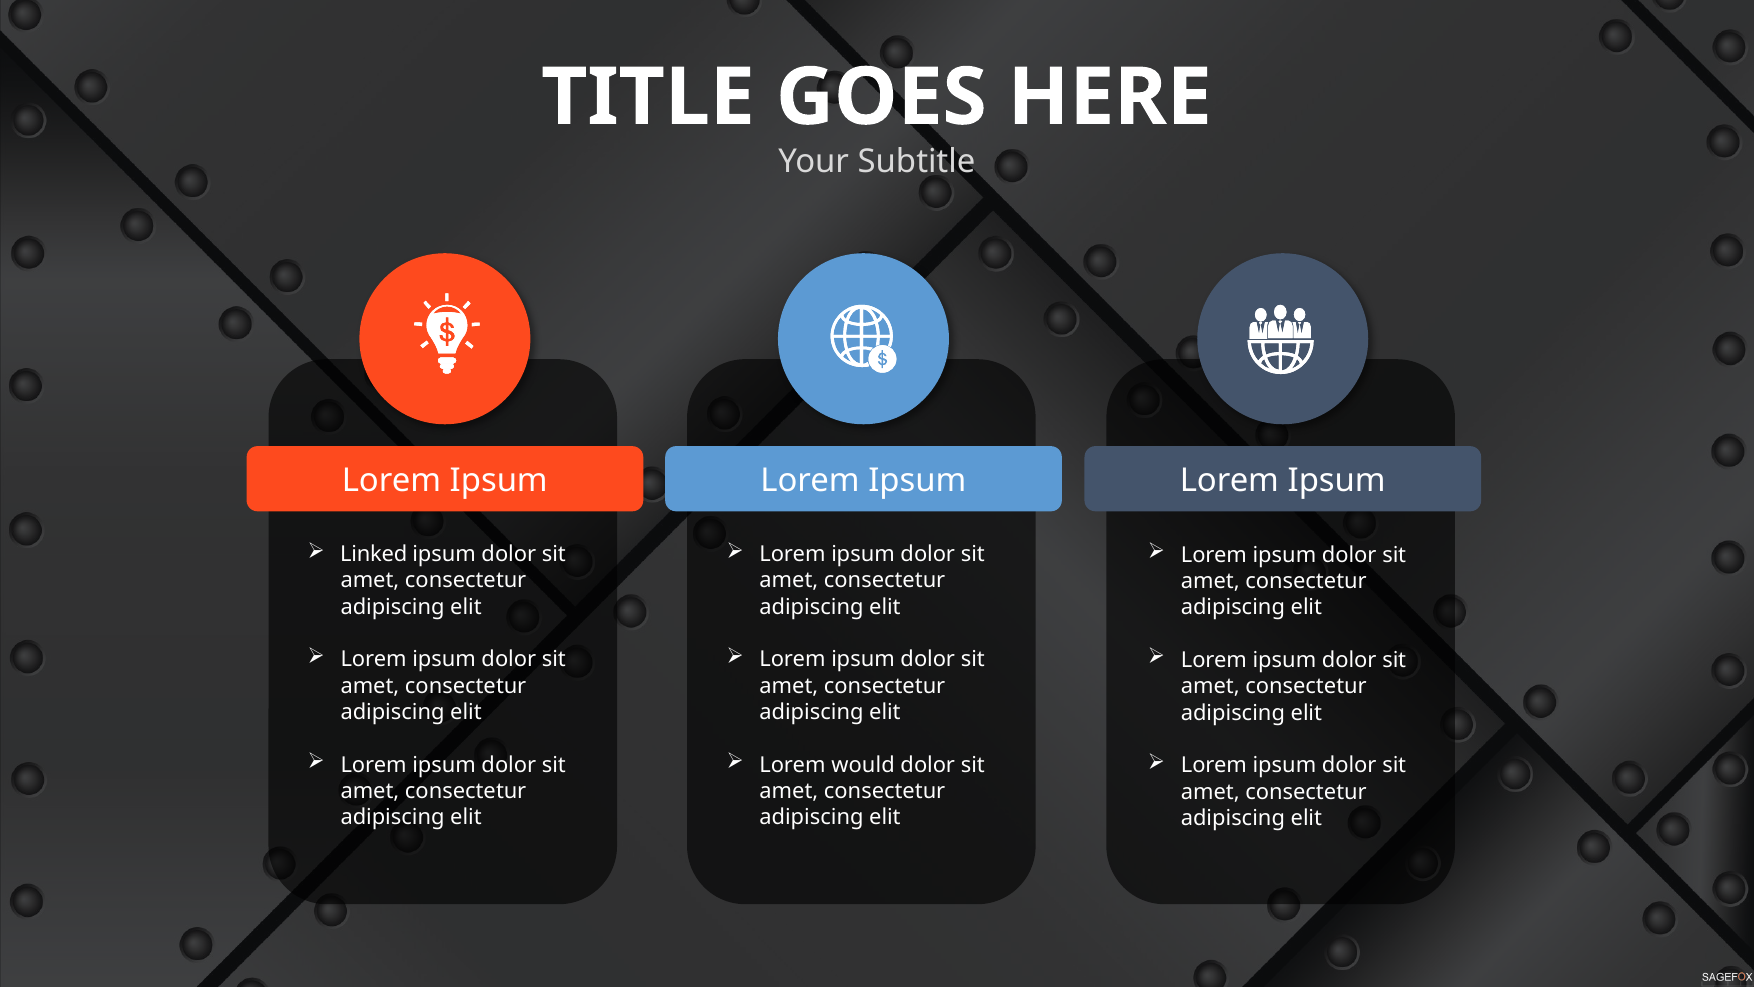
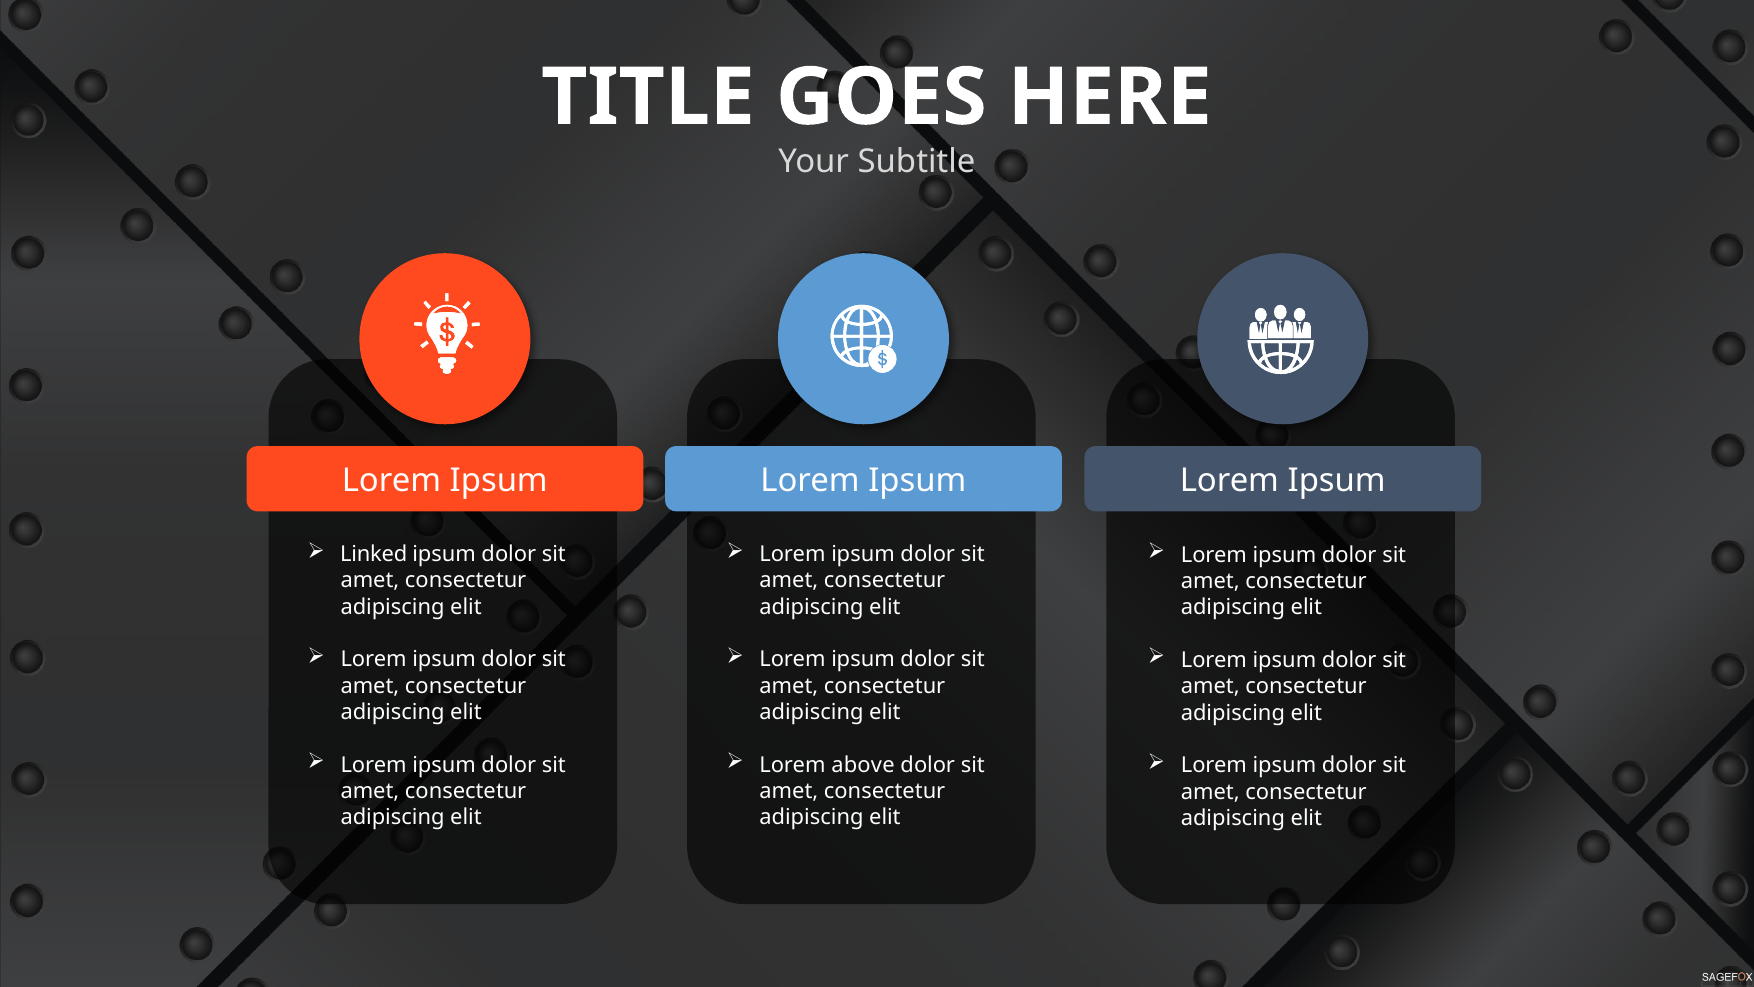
would: would -> above
